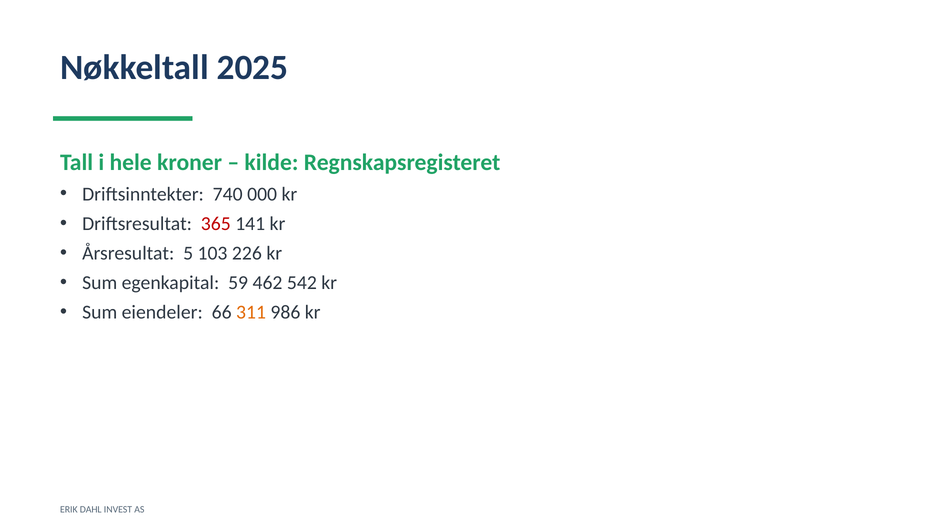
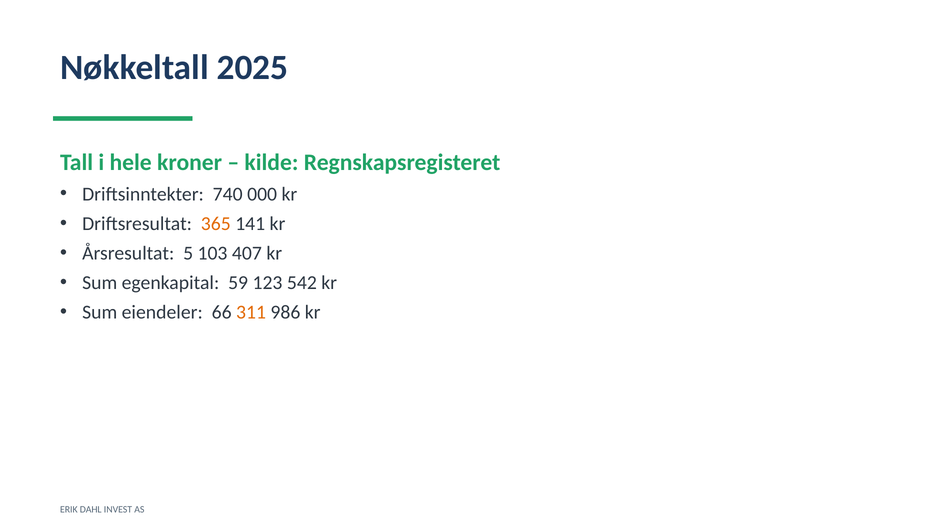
365 colour: red -> orange
226: 226 -> 407
462: 462 -> 123
